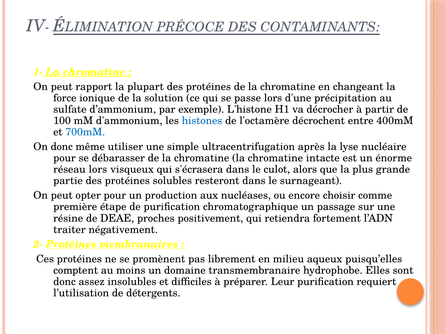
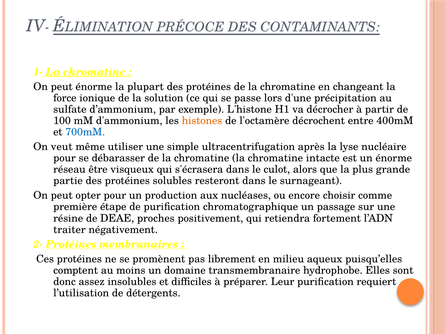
peut rapport: rapport -> énorme
histones colour: blue -> orange
On donc: donc -> veut
réseau lors: lors -> être
